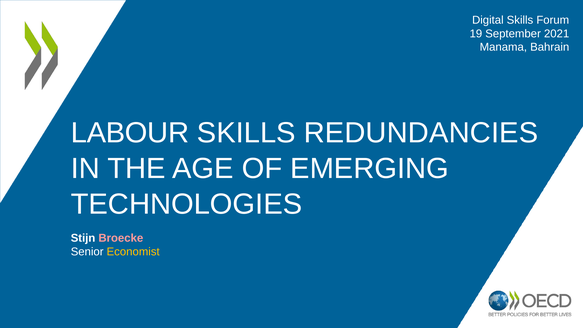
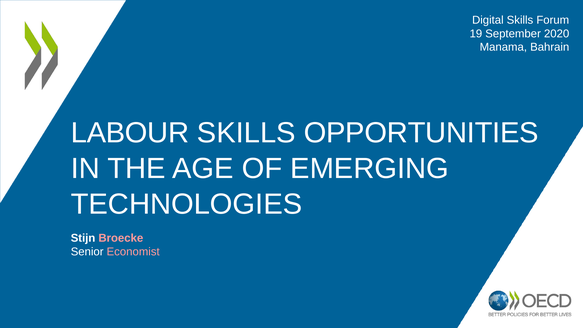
2021: 2021 -> 2020
REDUNDANCIES: REDUNDANCIES -> OPPORTUNITIES
Economist colour: yellow -> pink
